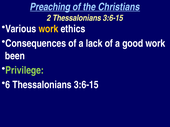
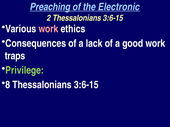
Christians: Christians -> Electronic
work at (48, 29) colour: yellow -> pink
been: been -> traps
6: 6 -> 8
